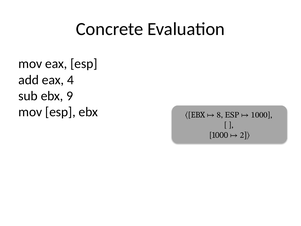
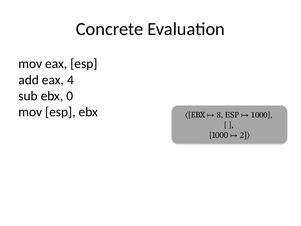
9: 9 -> 0
